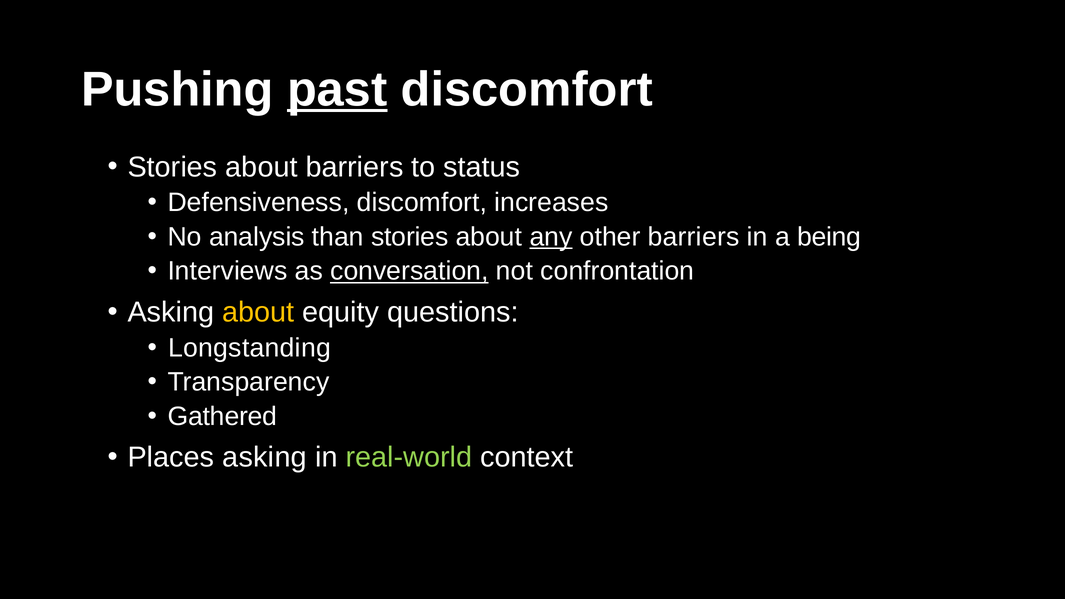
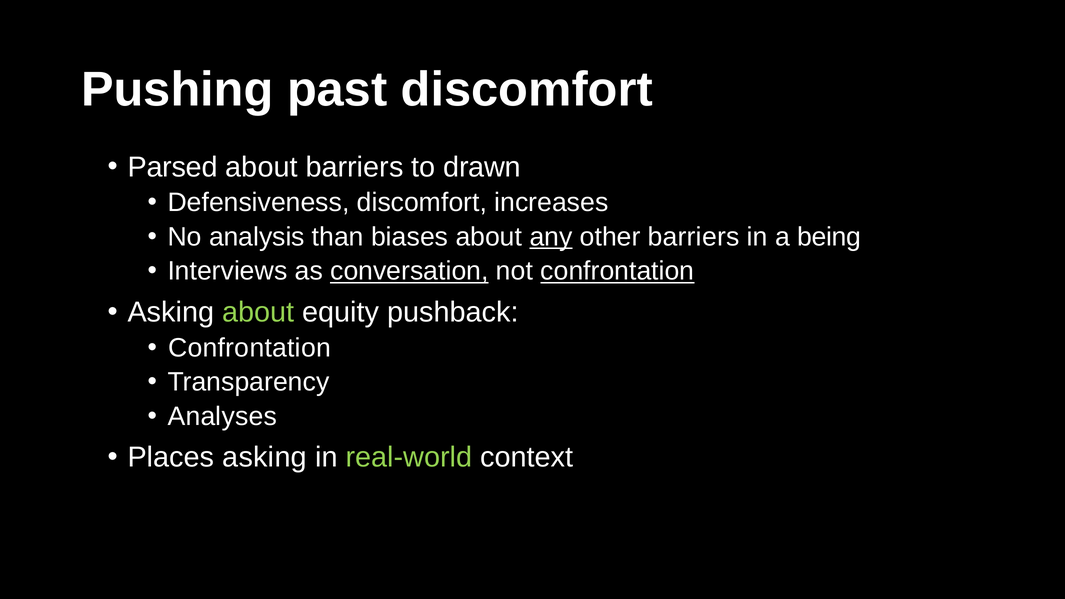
past underline: present -> none
Stories at (173, 167): Stories -> Parsed
status: status -> drawn
than stories: stories -> biases
confrontation at (617, 271) underline: none -> present
about at (258, 312) colour: yellow -> light green
questions: questions -> pushback
Longstanding at (250, 348): Longstanding -> Confrontation
Gathered: Gathered -> Analyses
